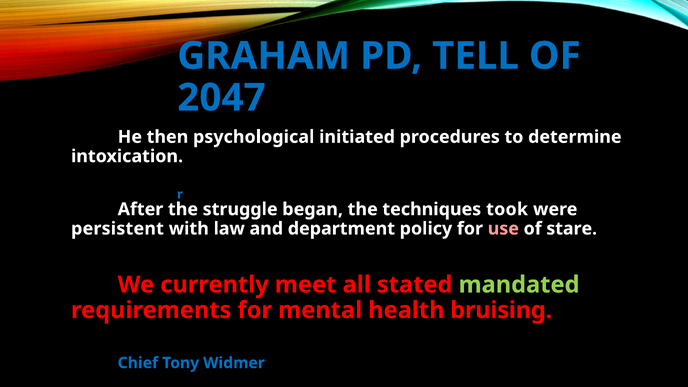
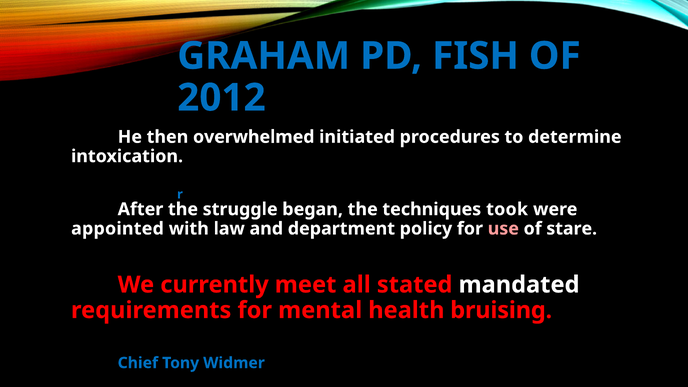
TELL: TELL -> FISH
2047: 2047 -> 2012
psychological: psychological -> overwhelmed
persistent: persistent -> appointed
mandated colour: light green -> white
